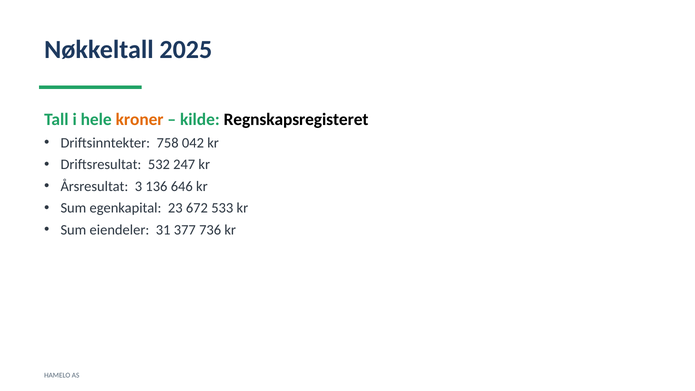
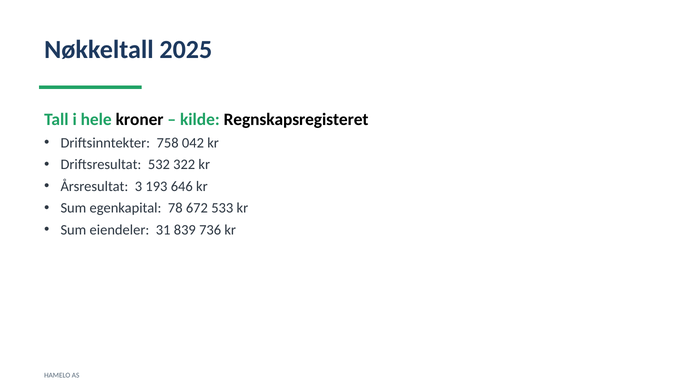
kroner colour: orange -> black
247: 247 -> 322
136: 136 -> 193
23: 23 -> 78
377: 377 -> 839
